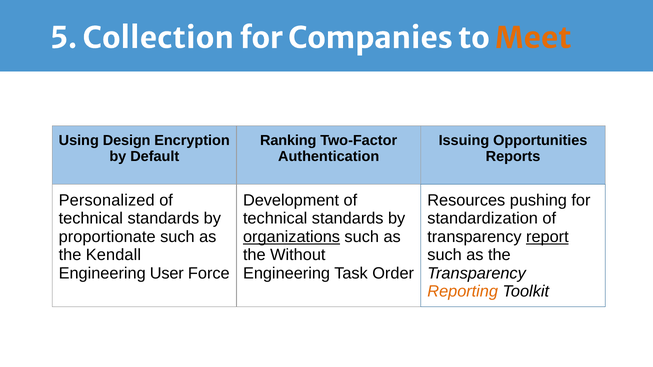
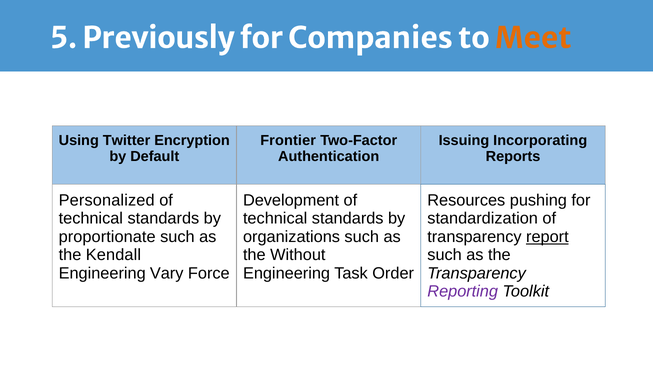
Collection: Collection -> Previously
Design: Design -> Twitter
Ranking: Ranking -> Frontier
Opportunities: Opportunities -> Incorporating
organizations underline: present -> none
User: User -> Vary
Reporting colour: orange -> purple
